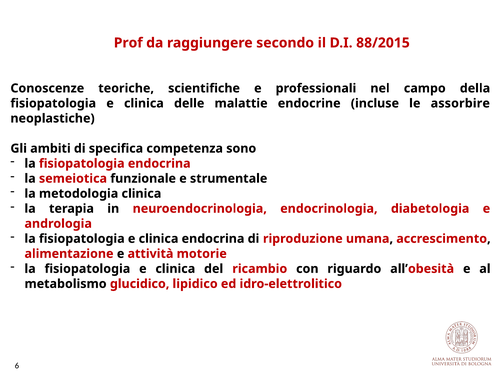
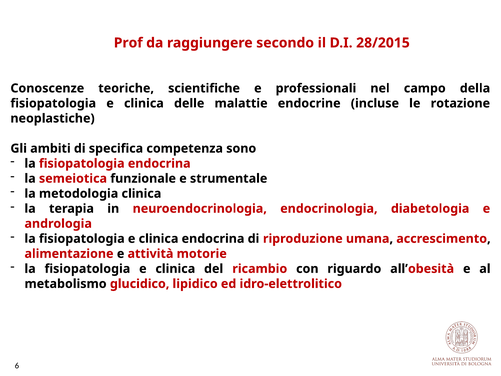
88/2015: 88/2015 -> 28/2015
assorbire: assorbire -> rotazione
